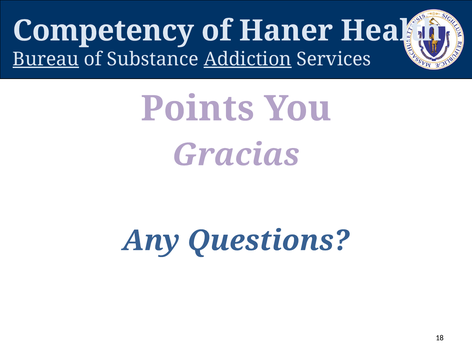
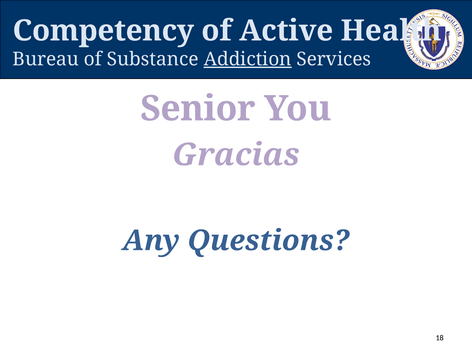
Haner: Haner -> Active
Bureau underline: present -> none
Points: Points -> Senior
